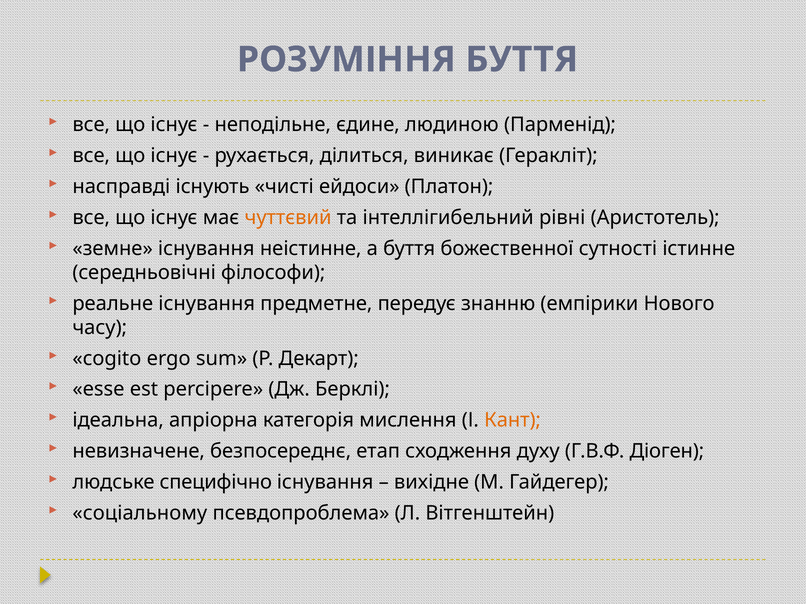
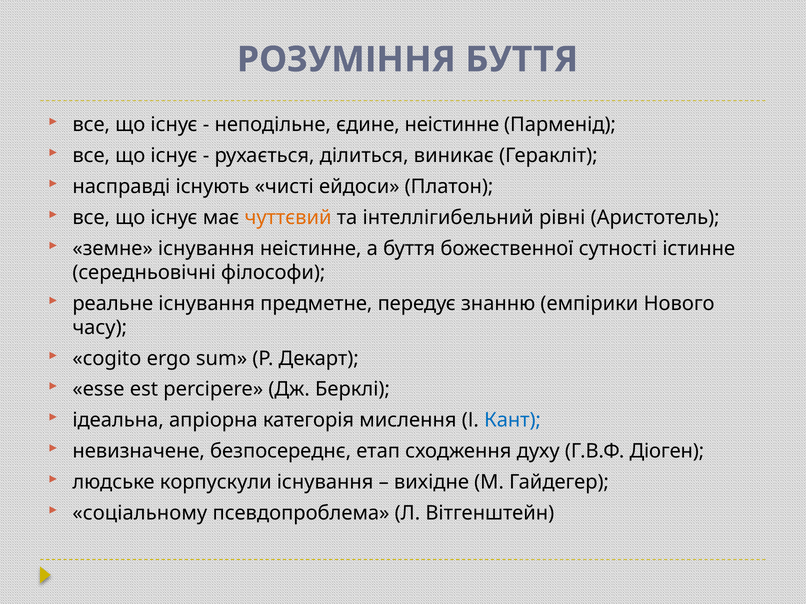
єдине людиною: людиною -> неістинне
Кант colour: orange -> blue
специфічно: специфічно -> корпускули
